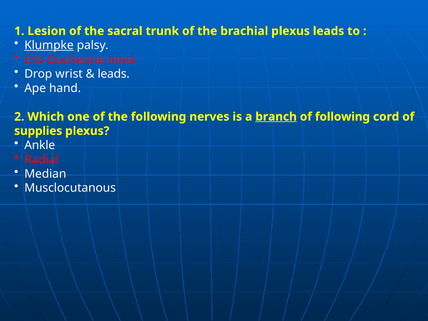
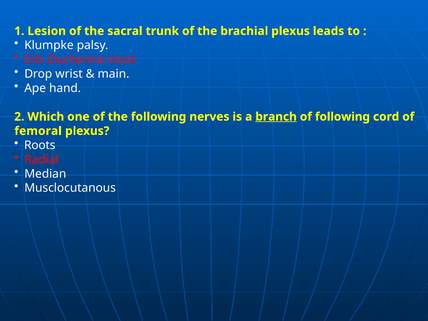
Klumpke underline: present -> none
leads at (114, 74): leads -> main
supplies: supplies -> femoral
Ankle: Ankle -> Roots
